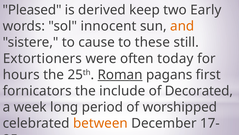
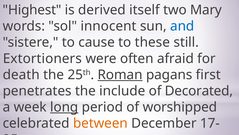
Pleased: Pleased -> Highest
keep: keep -> itself
Early: Early -> Mary
and colour: orange -> blue
today: today -> afraid
hours: hours -> death
fornicators: fornicators -> penetrates
long underline: none -> present
